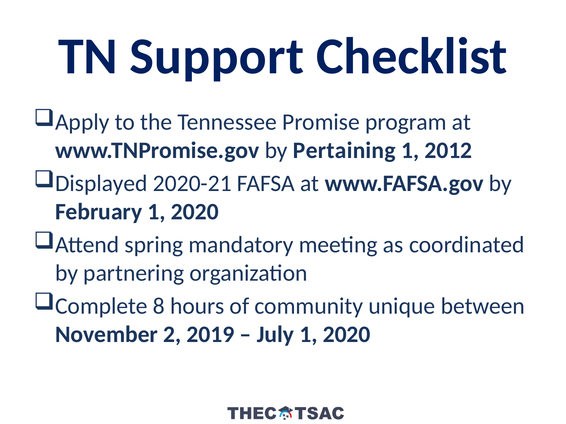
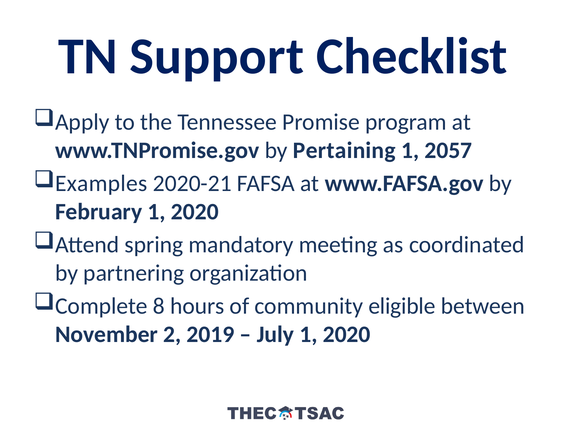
2012: 2012 -> 2057
Displayed: Displayed -> Examples
unique: unique -> eligible
